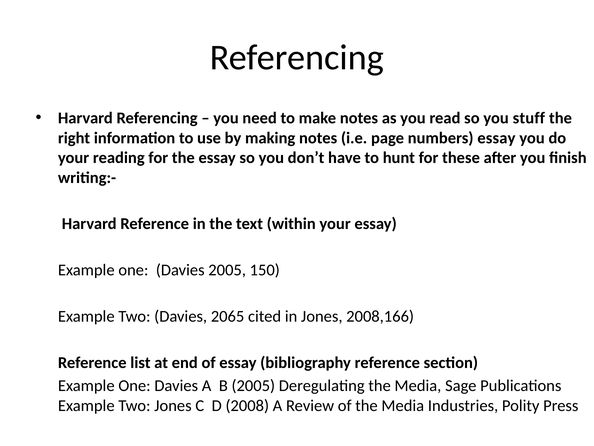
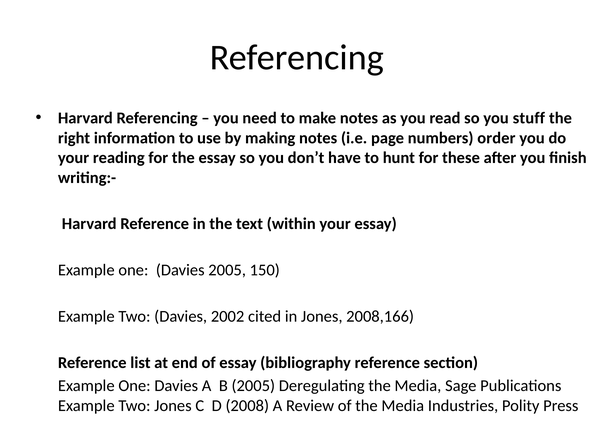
numbers essay: essay -> order
2065: 2065 -> 2002
